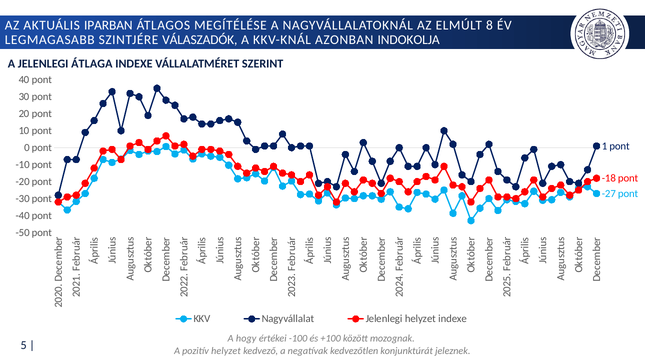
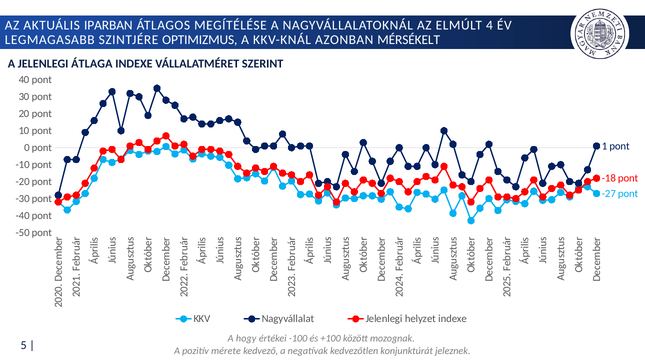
ELMÚLT 8: 8 -> 4
VÁLASZADÓK: VÁLASZADÓK -> OPTIMIZMUS
INDOKOLJA: INDOKOLJA -> MÉRSÉKELT
pozitív helyzet: helyzet -> mérete
